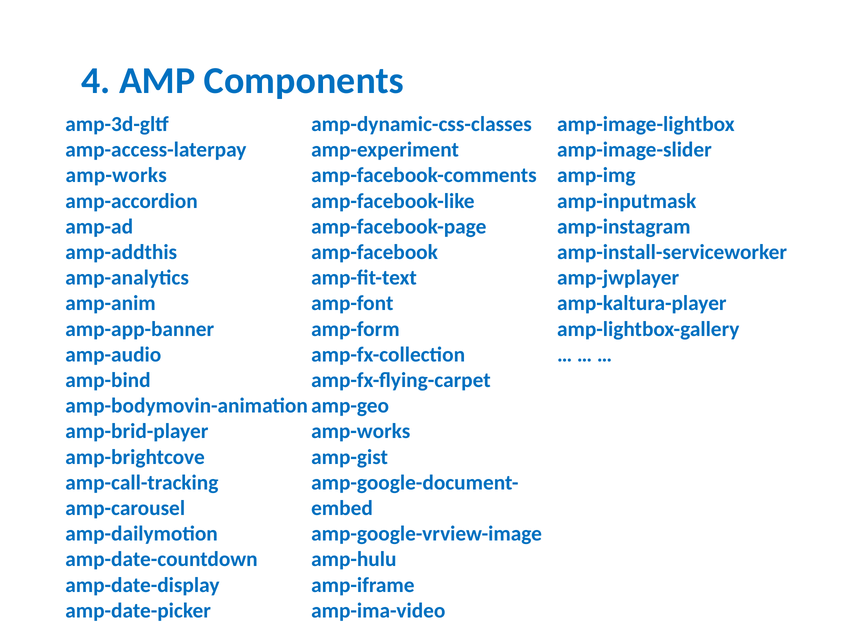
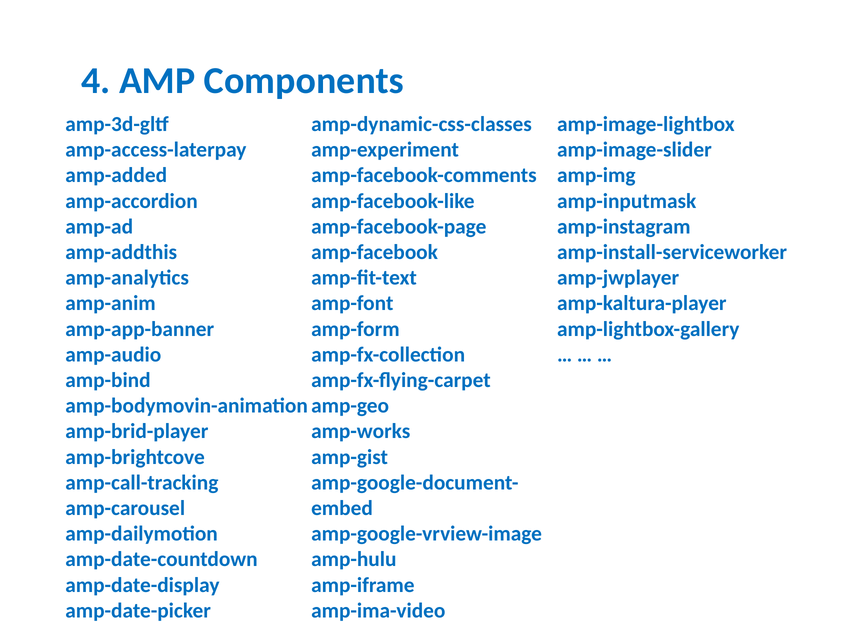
amp-works at (116, 176): amp-works -> amp-added
